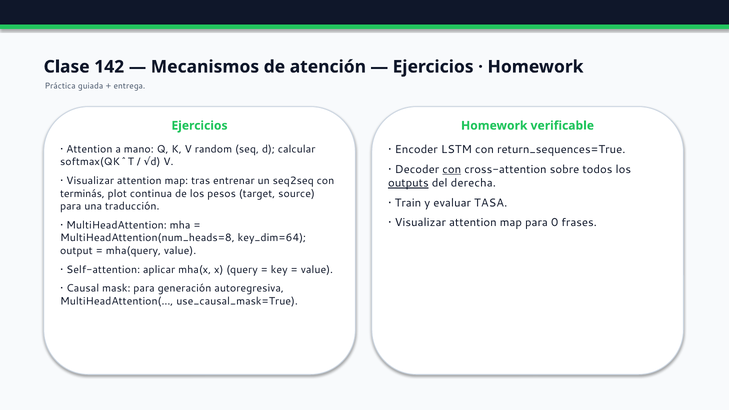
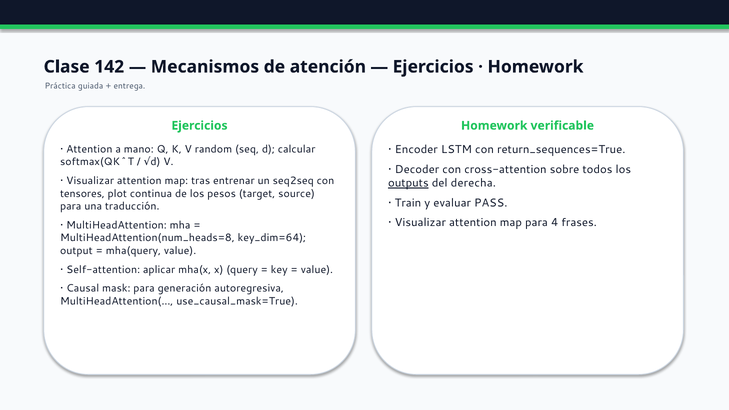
con at (452, 169) underline: present -> none
terminás: terminás -> tensores
TASA: TASA -> PASS
0: 0 -> 4
